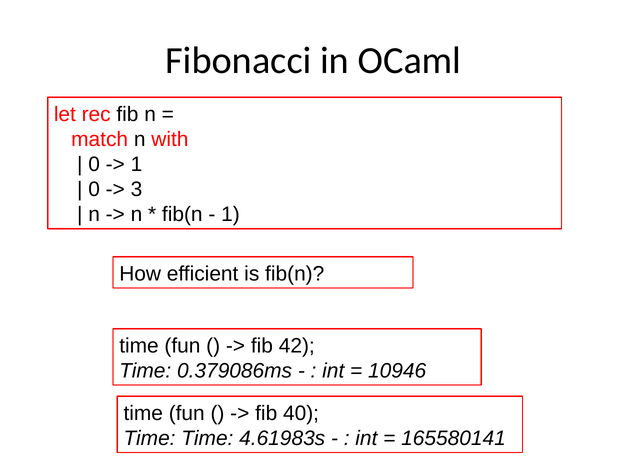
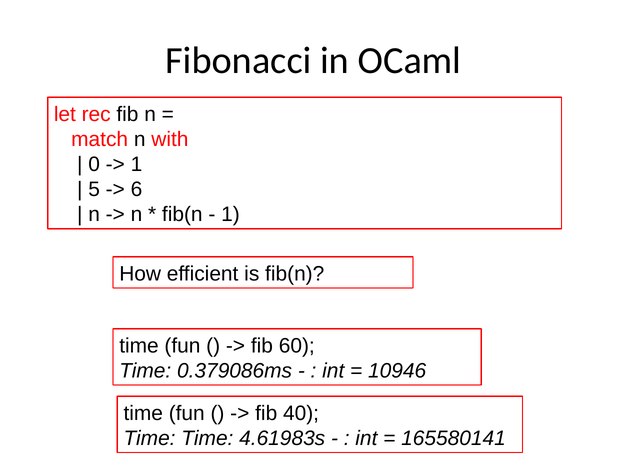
0 at (94, 190): 0 -> 5
3: 3 -> 6
42: 42 -> 60
